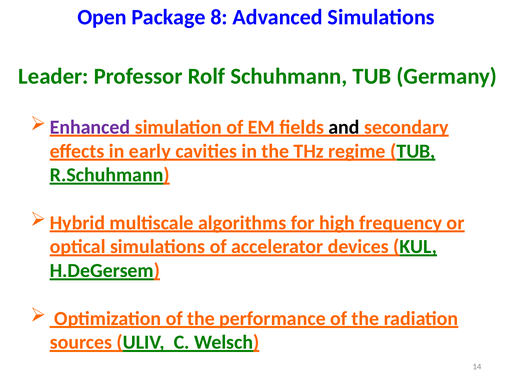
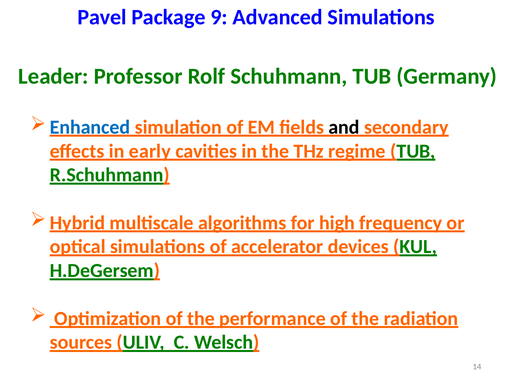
Open: Open -> Pavel
8: 8 -> 9
Enhanced colour: purple -> blue
